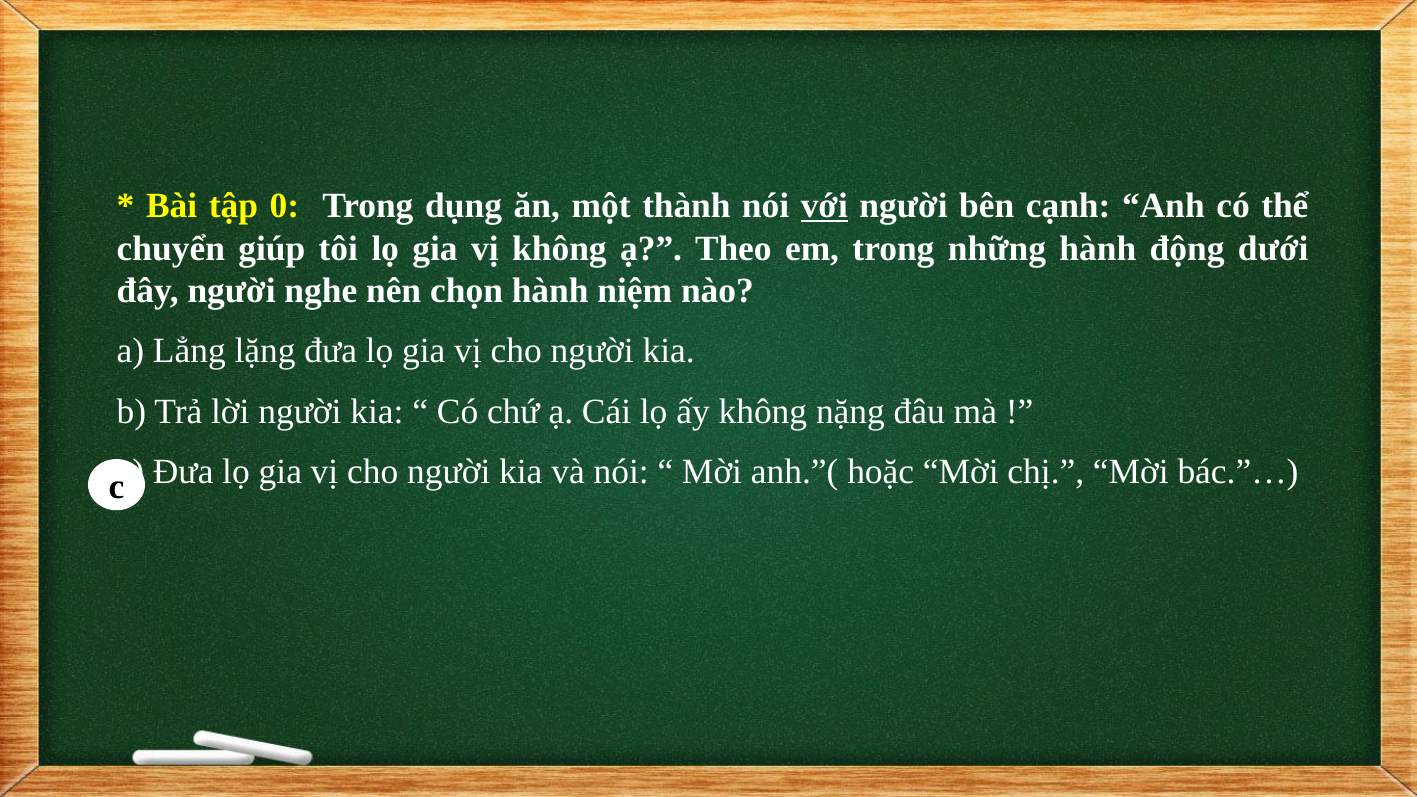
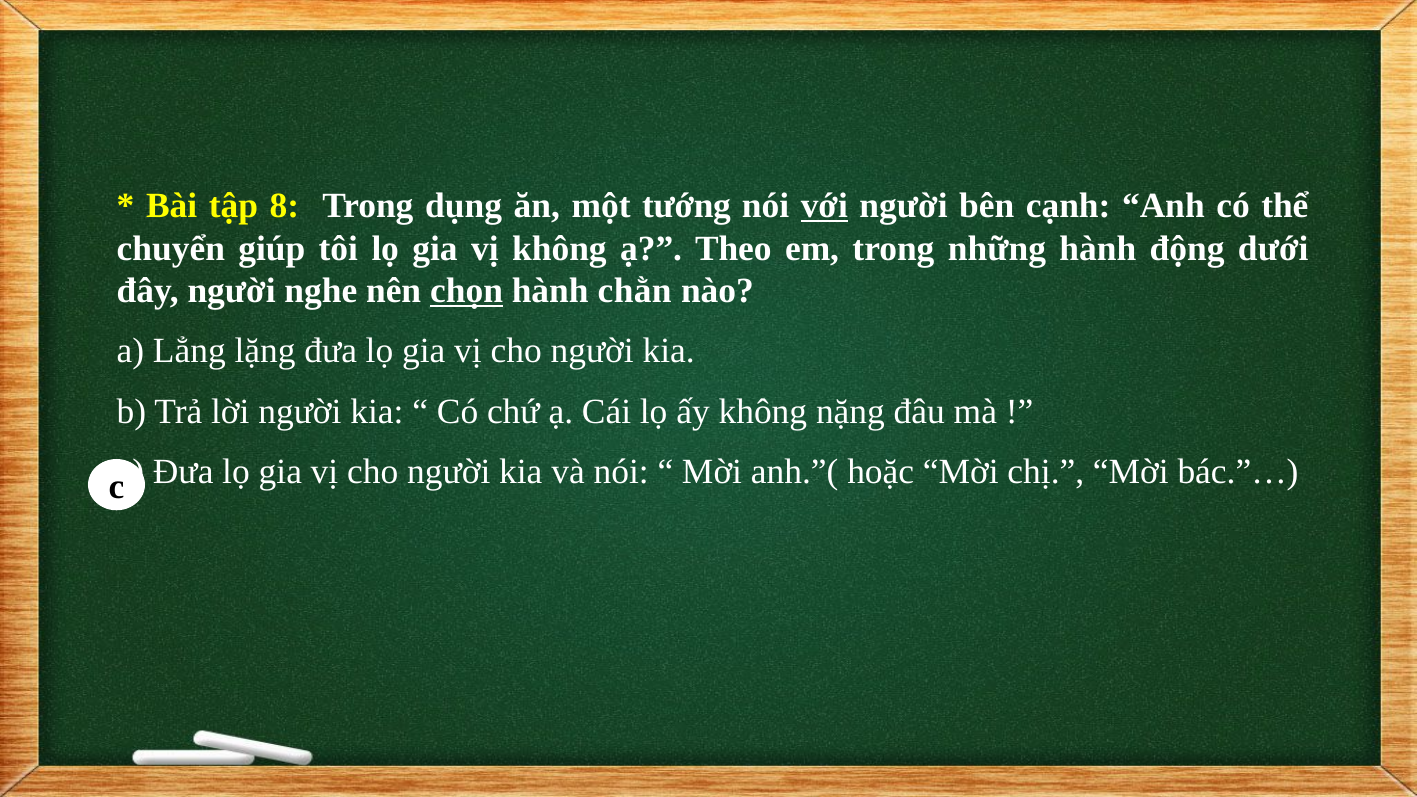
0: 0 -> 8
thành: thành -> tướng
chọn underline: none -> present
niệm: niệm -> chằn
